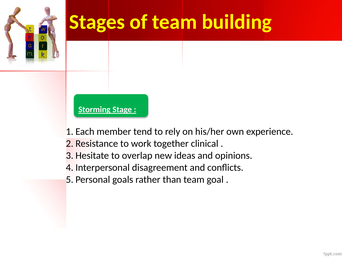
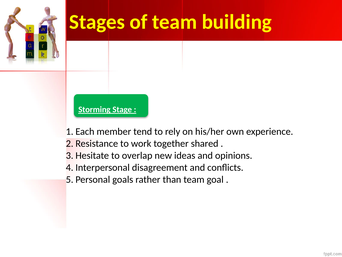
clinical: clinical -> shared
